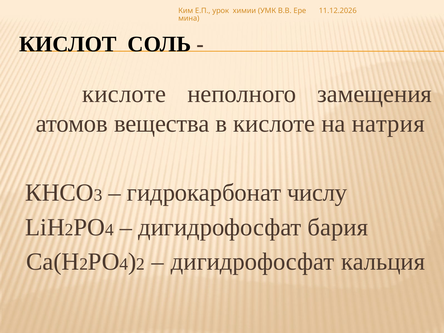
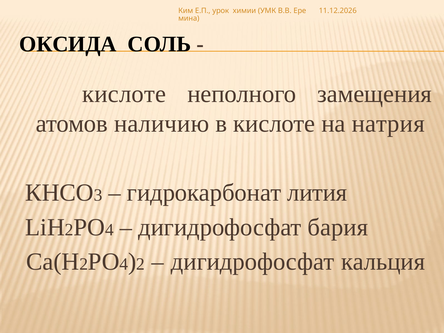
КИСЛОТ: КИСЛОТ -> ОКСИДА
вещества: вещества -> наличию
числу: числу -> лития
